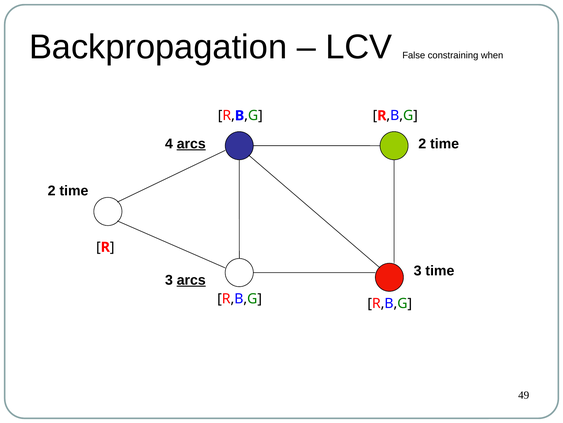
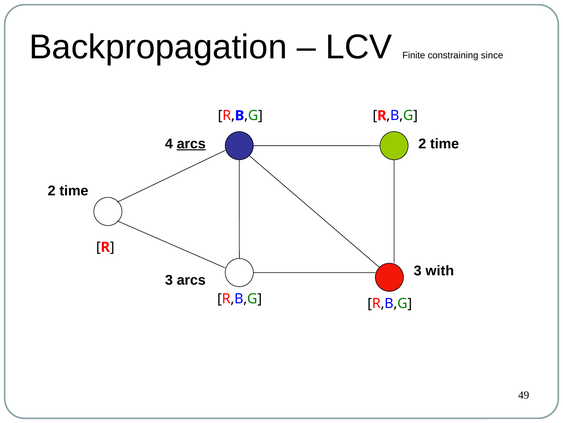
False: False -> Finite
when: when -> since
3 time: time -> with
arcs at (191, 280) underline: present -> none
